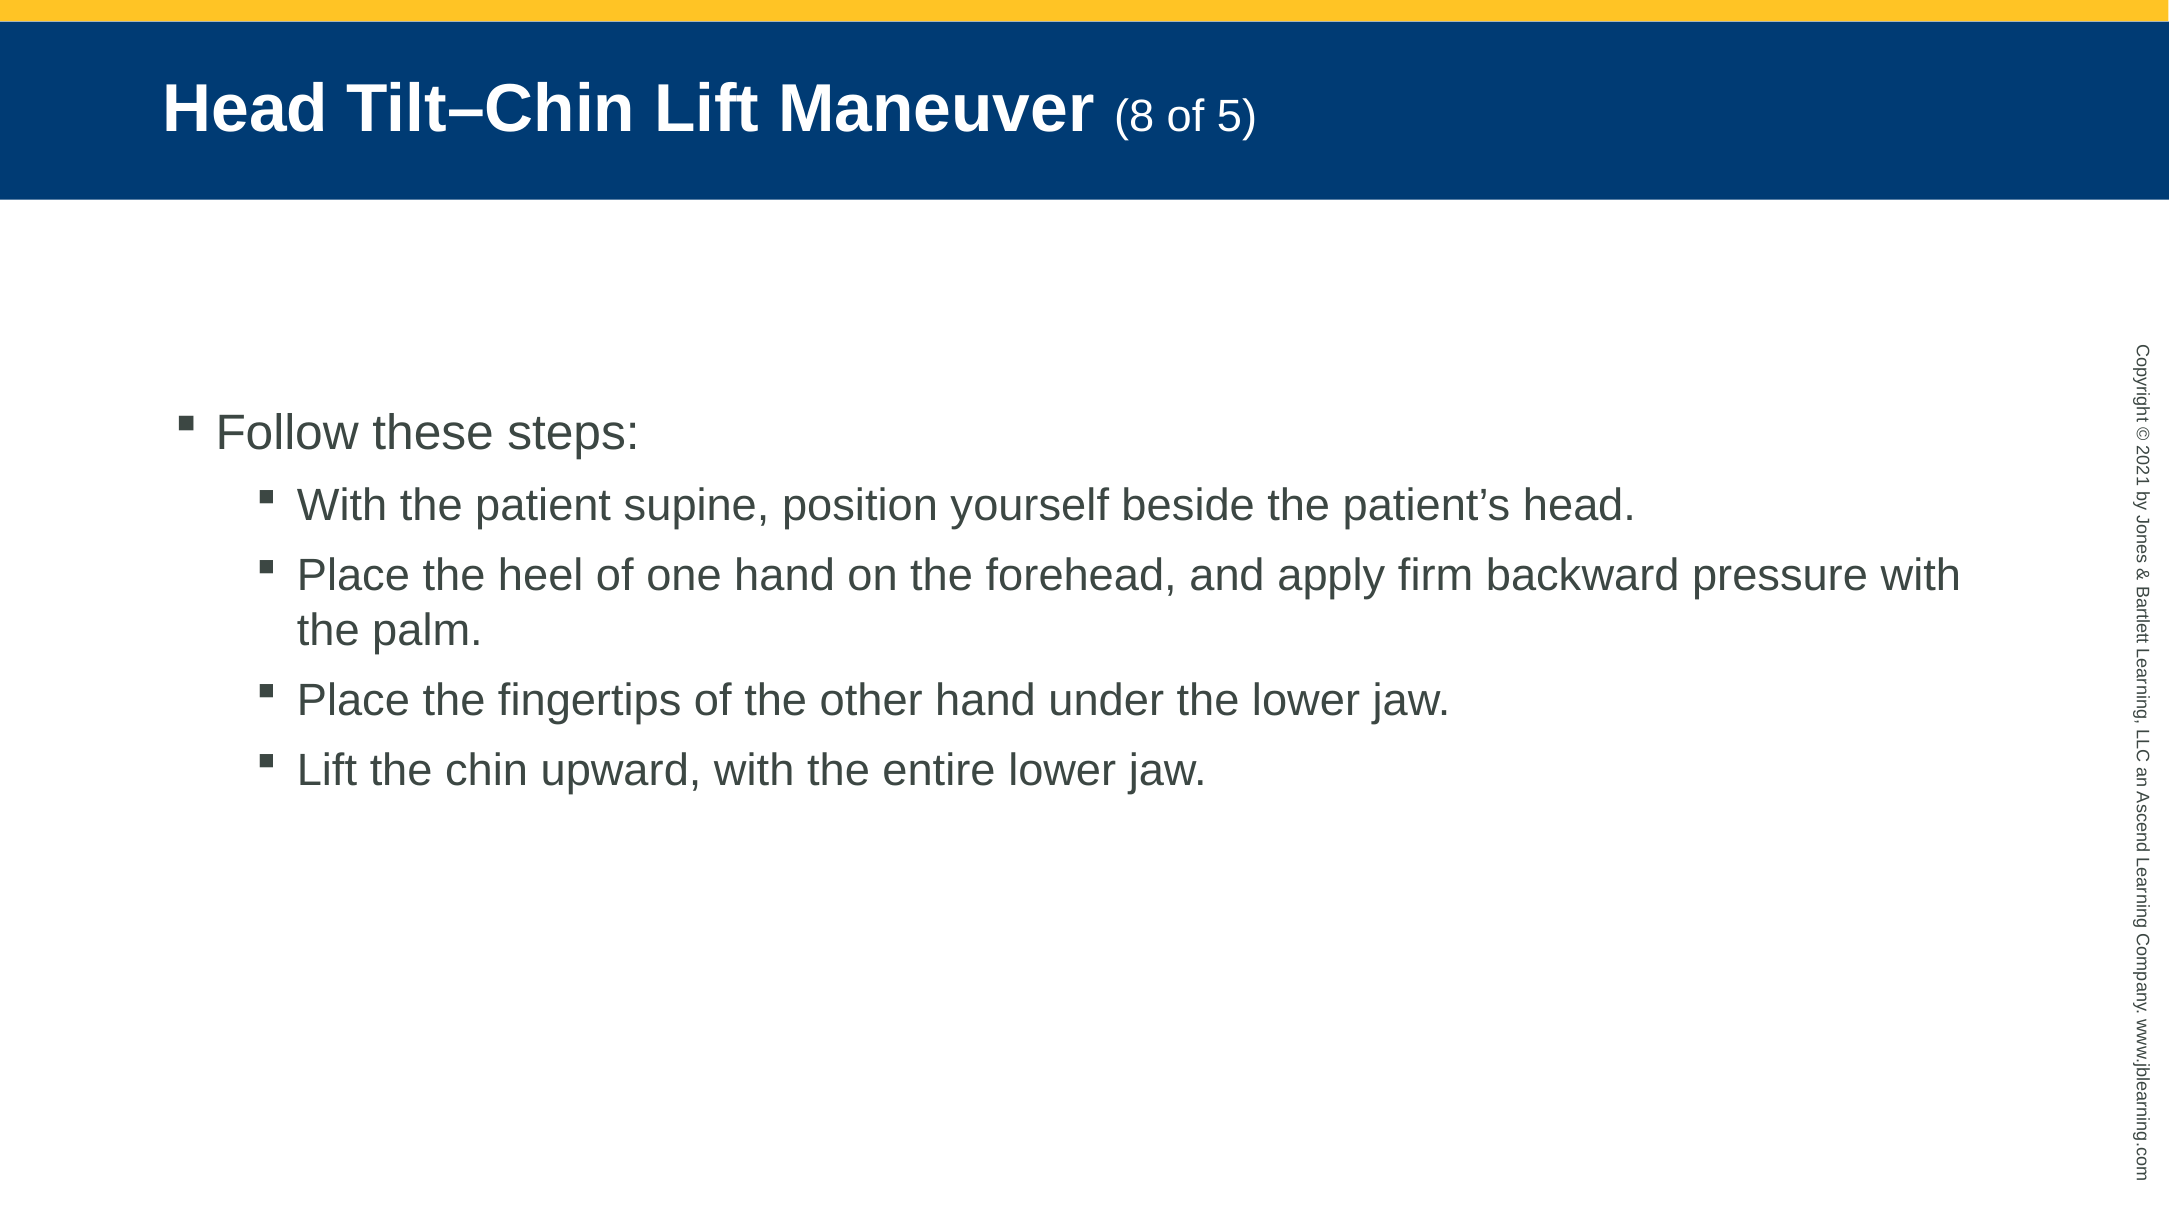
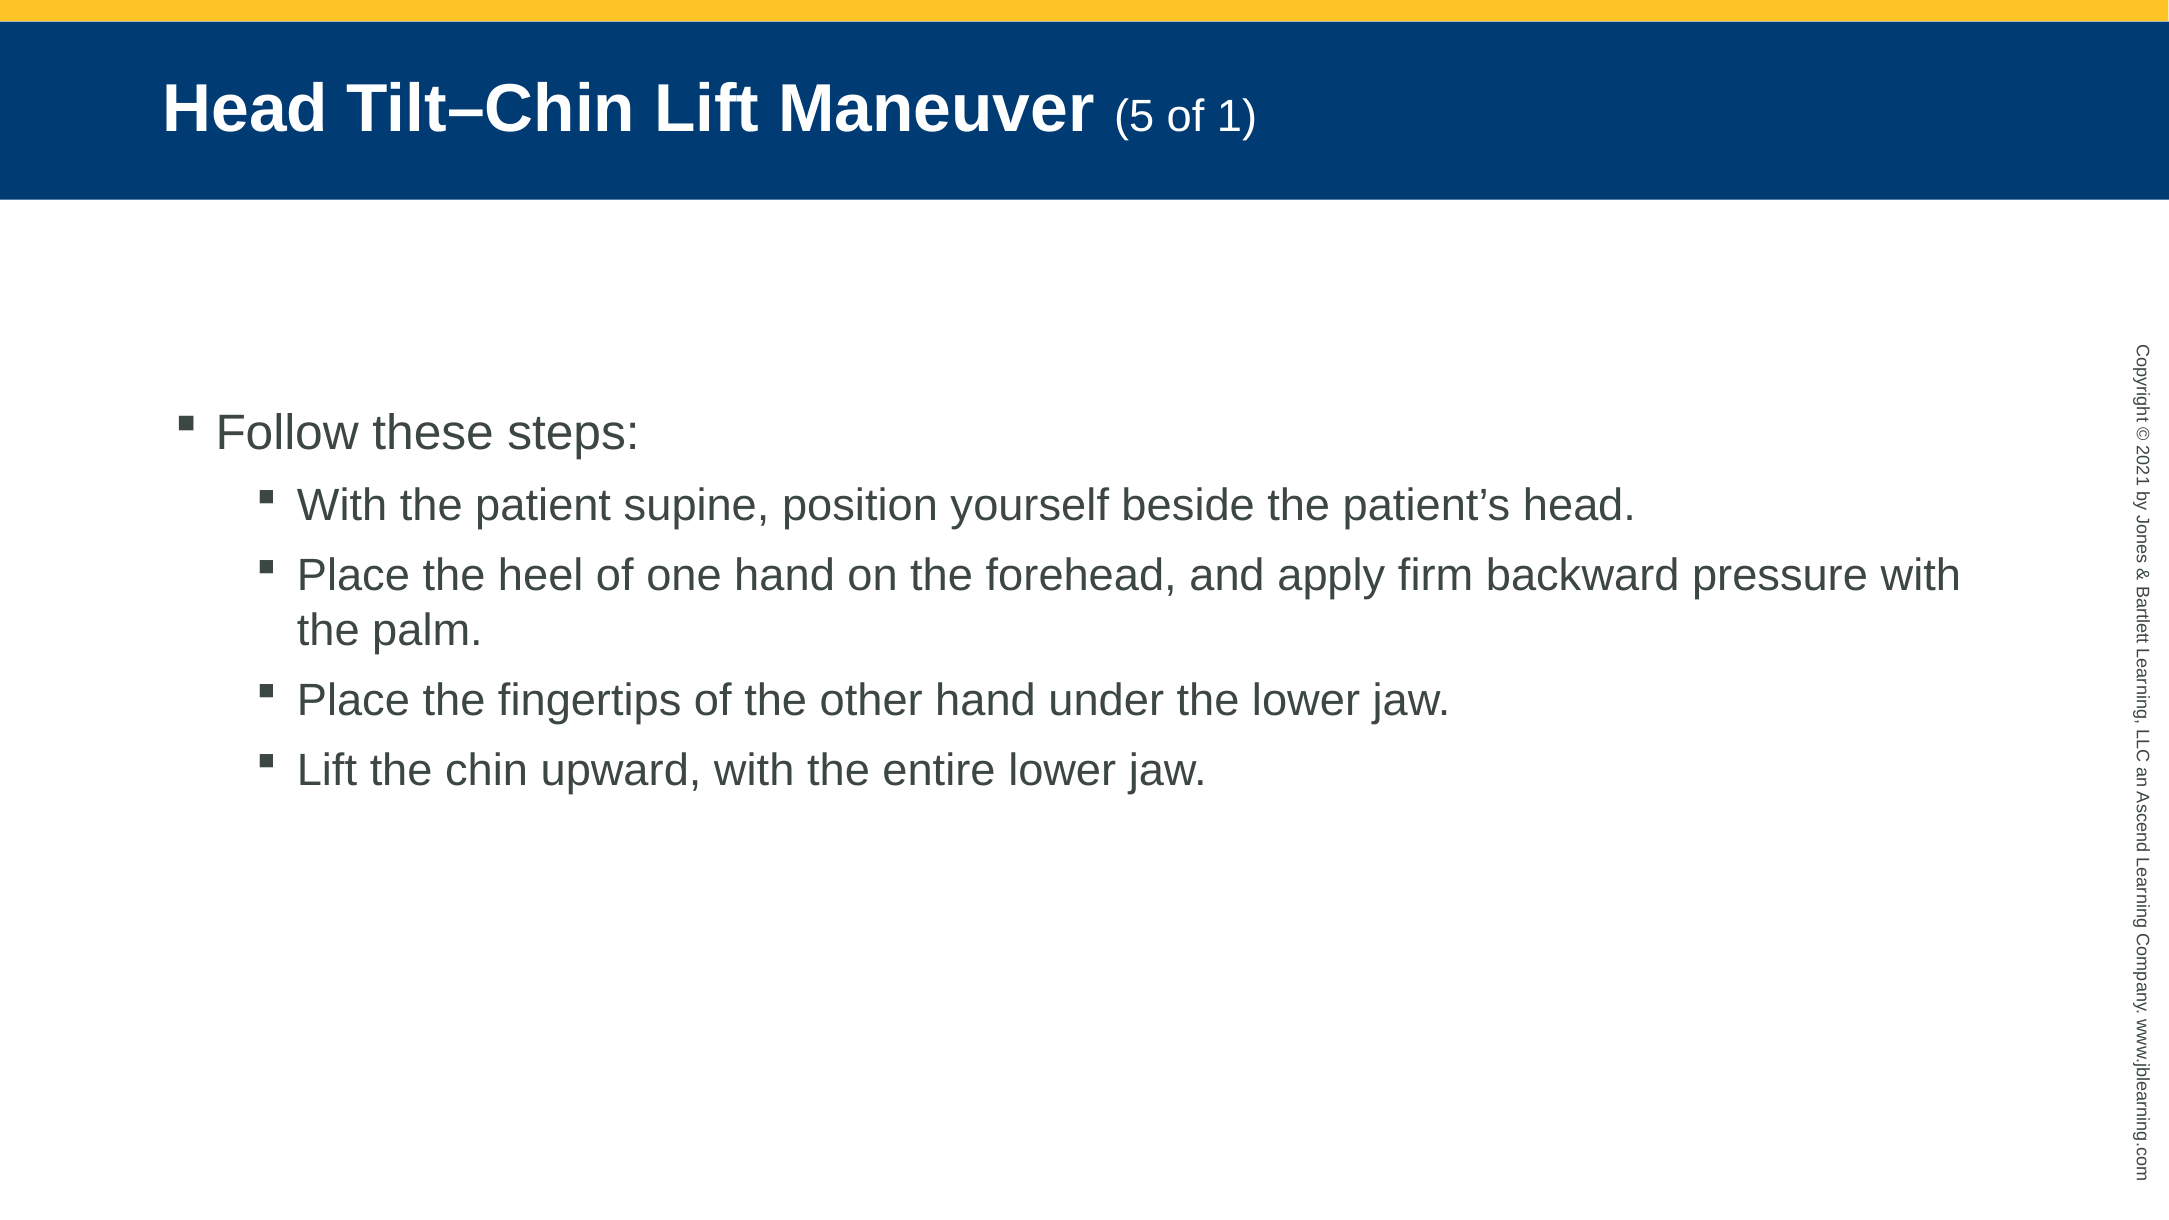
8: 8 -> 5
of 5: 5 -> 1
